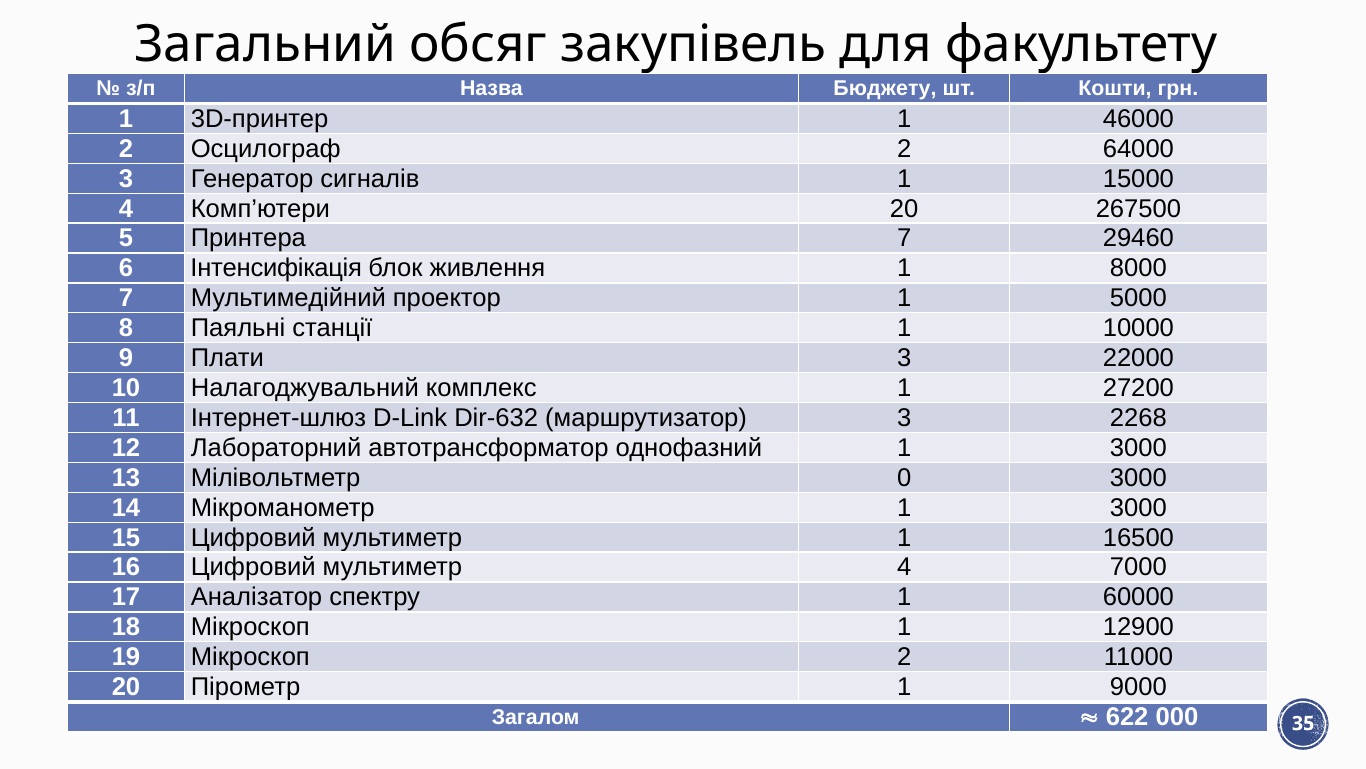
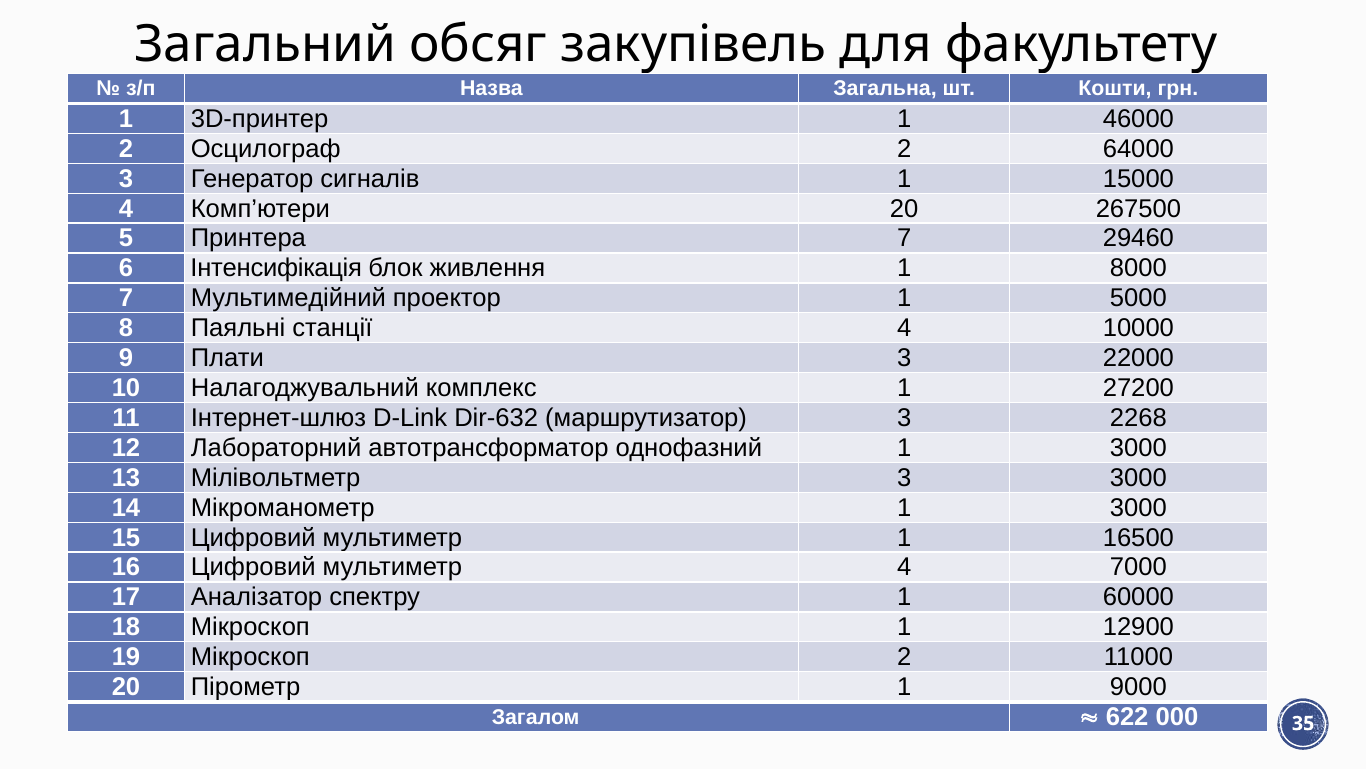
Бюджету: Бюджету -> Загальна
станції 1: 1 -> 4
Мілівольтметр 0: 0 -> 3
